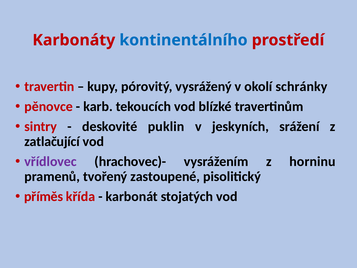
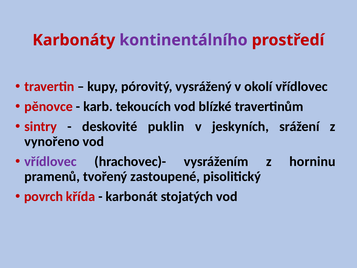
kontinentálního colour: blue -> purple
okolí schránky: schránky -> vřídlovec
zatlačující: zatlačující -> vynořeno
příměs: příměs -> povrch
